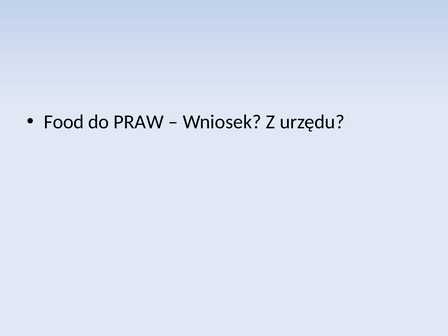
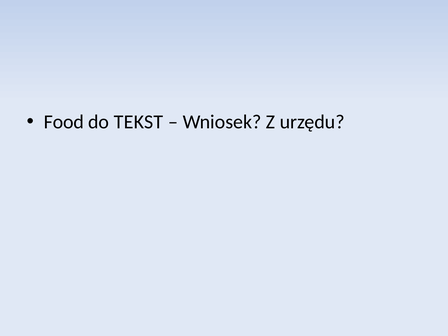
PRAW: PRAW -> TEKST
